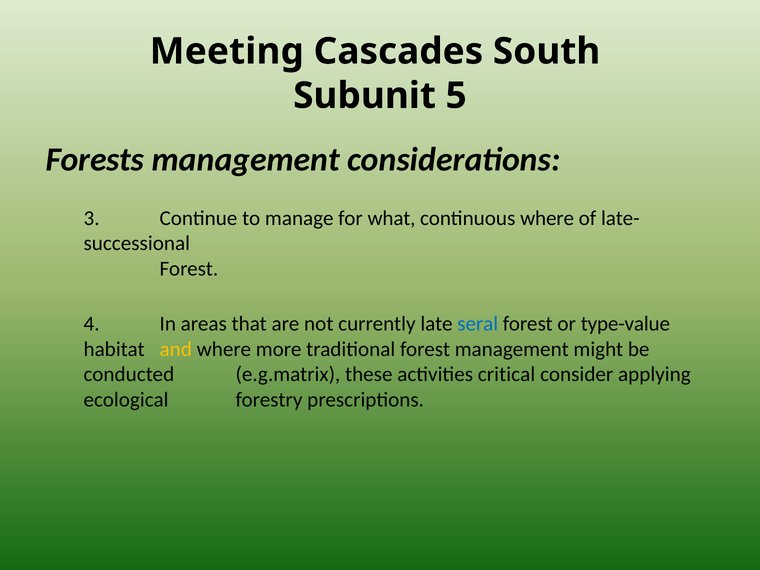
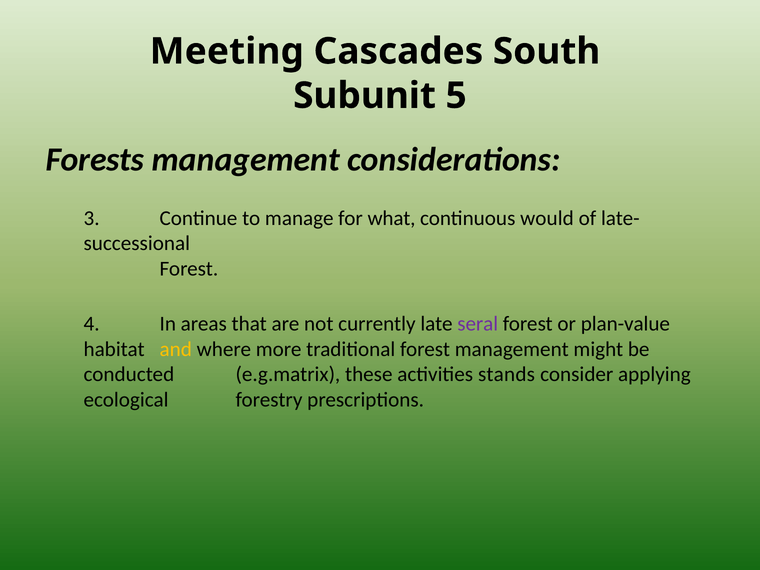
continuous where: where -> would
seral colour: blue -> purple
type-value: type-value -> plan-value
critical: critical -> stands
